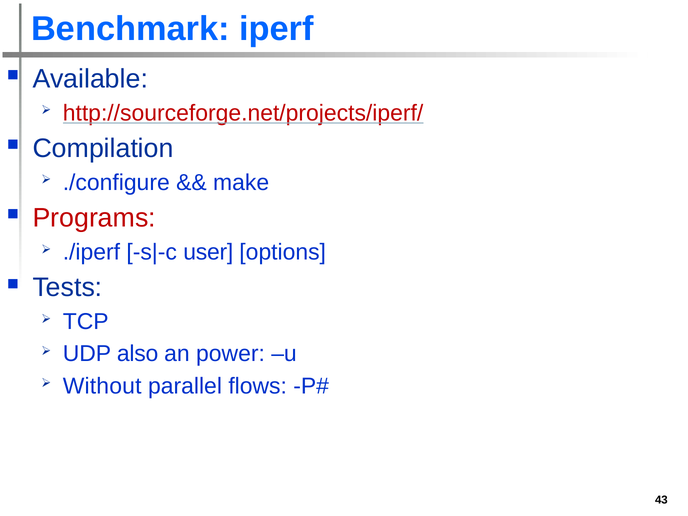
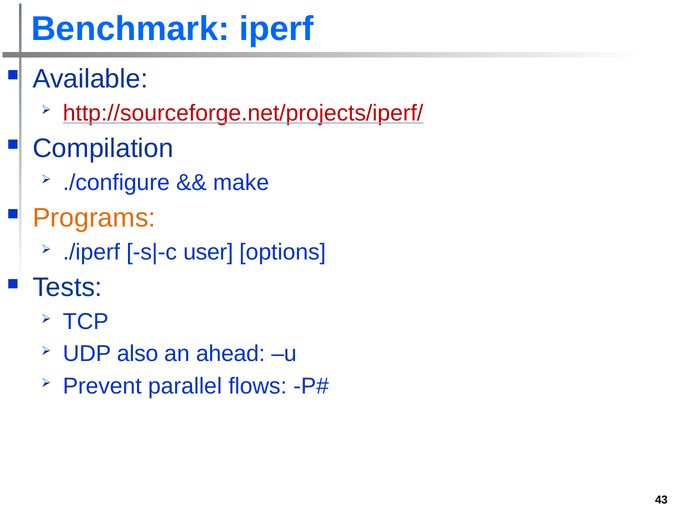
Programs colour: red -> orange
power: power -> ahead
Without: Without -> Prevent
